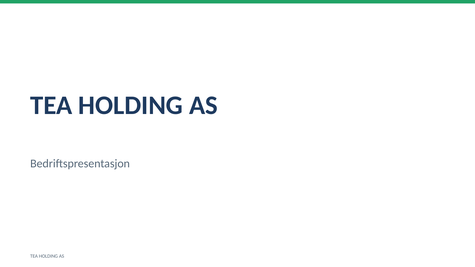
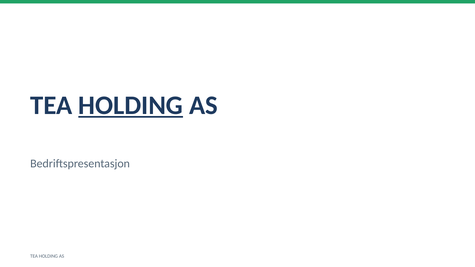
HOLDING at (131, 105) underline: none -> present
